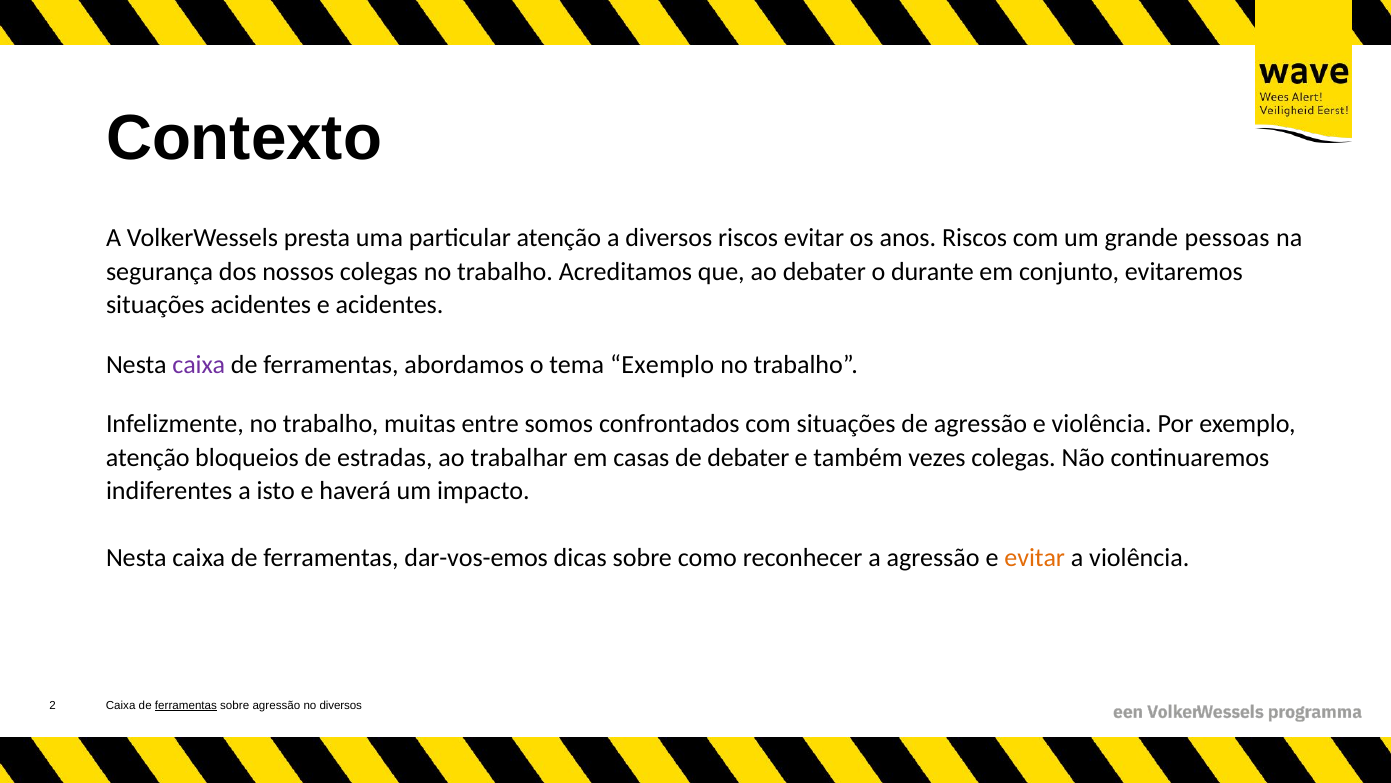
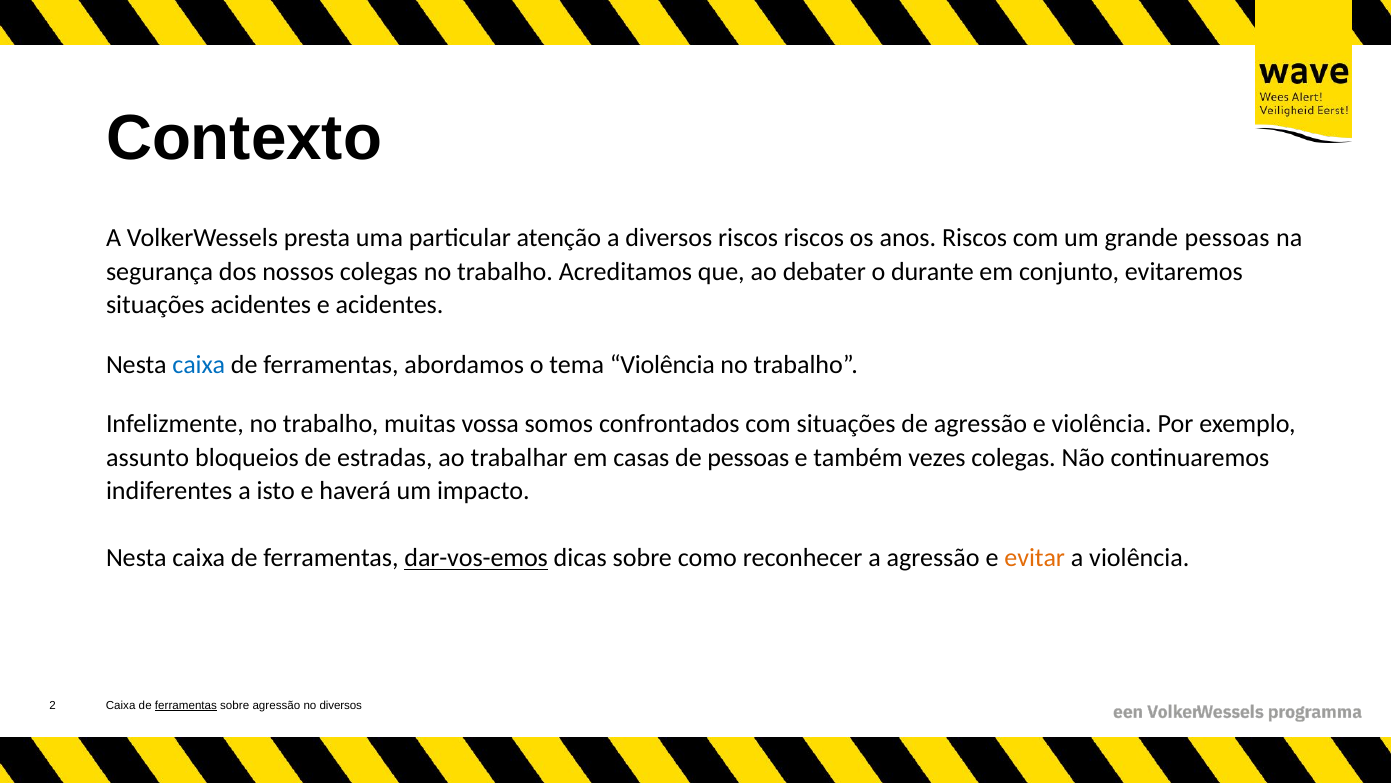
riscos evitar: evitar -> riscos
caixa at (199, 364) colour: purple -> blue
tema Exemplo: Exemplo -> Violência
entre: entre -> vossa
atenção at (148, 457): atenção -> assunto
de debater: debater -> pessoas
dar-vos-emos underline: none -> present
